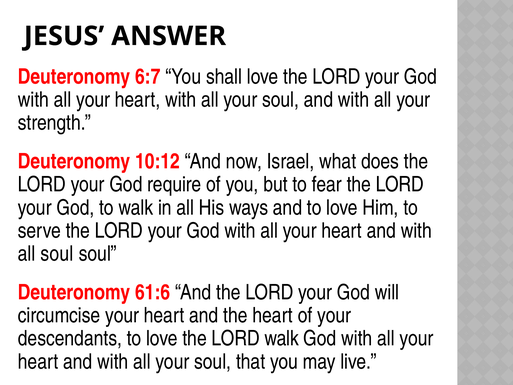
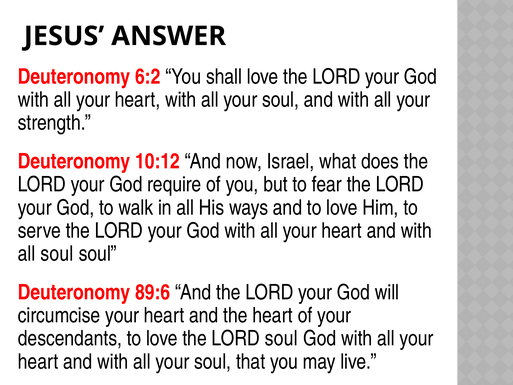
6:7: 6:7 -> 6:2
61:6: 61:6 -> 89:6
LORD walk: walk -> soul
